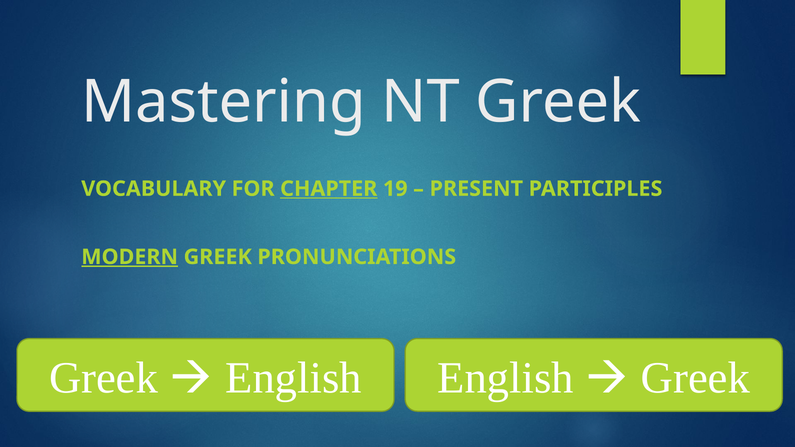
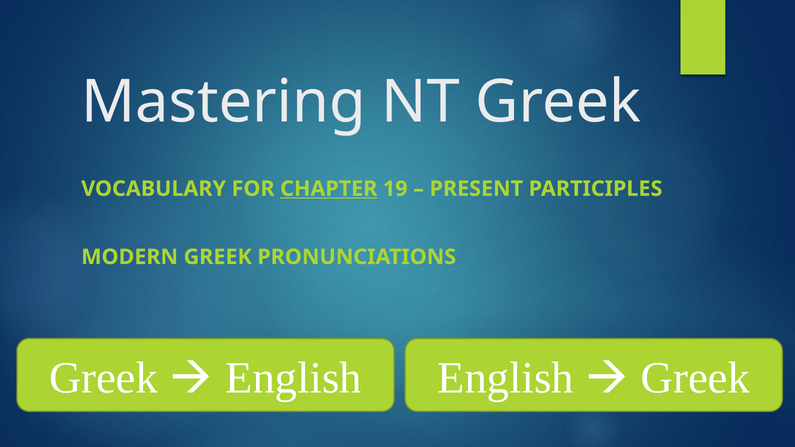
MODERN underline: present -> none
